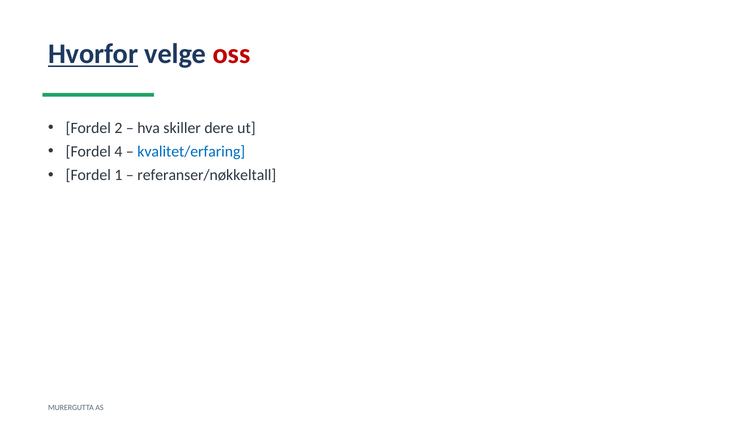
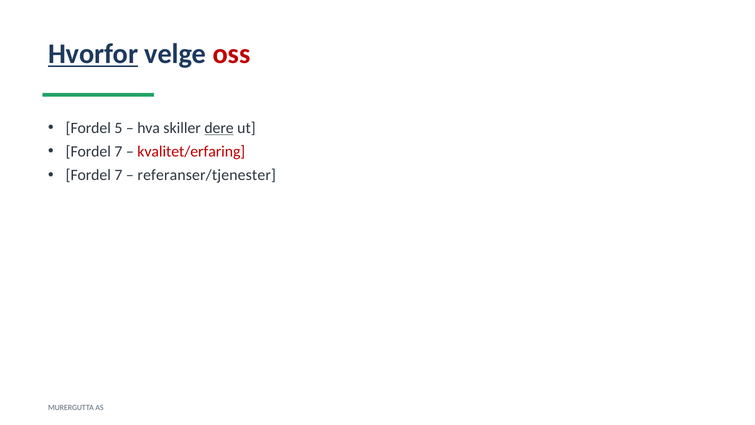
2: 2 -> 5
dere underline: none -> present
4 at (118, 151): 4 -> 7
kvalitet/erfaring colour: blue -> red
1 at (118, 175): 1 -> 7
referanser/nøkkeltall: referanser/nøkkeltall -> referanser/tjenester
